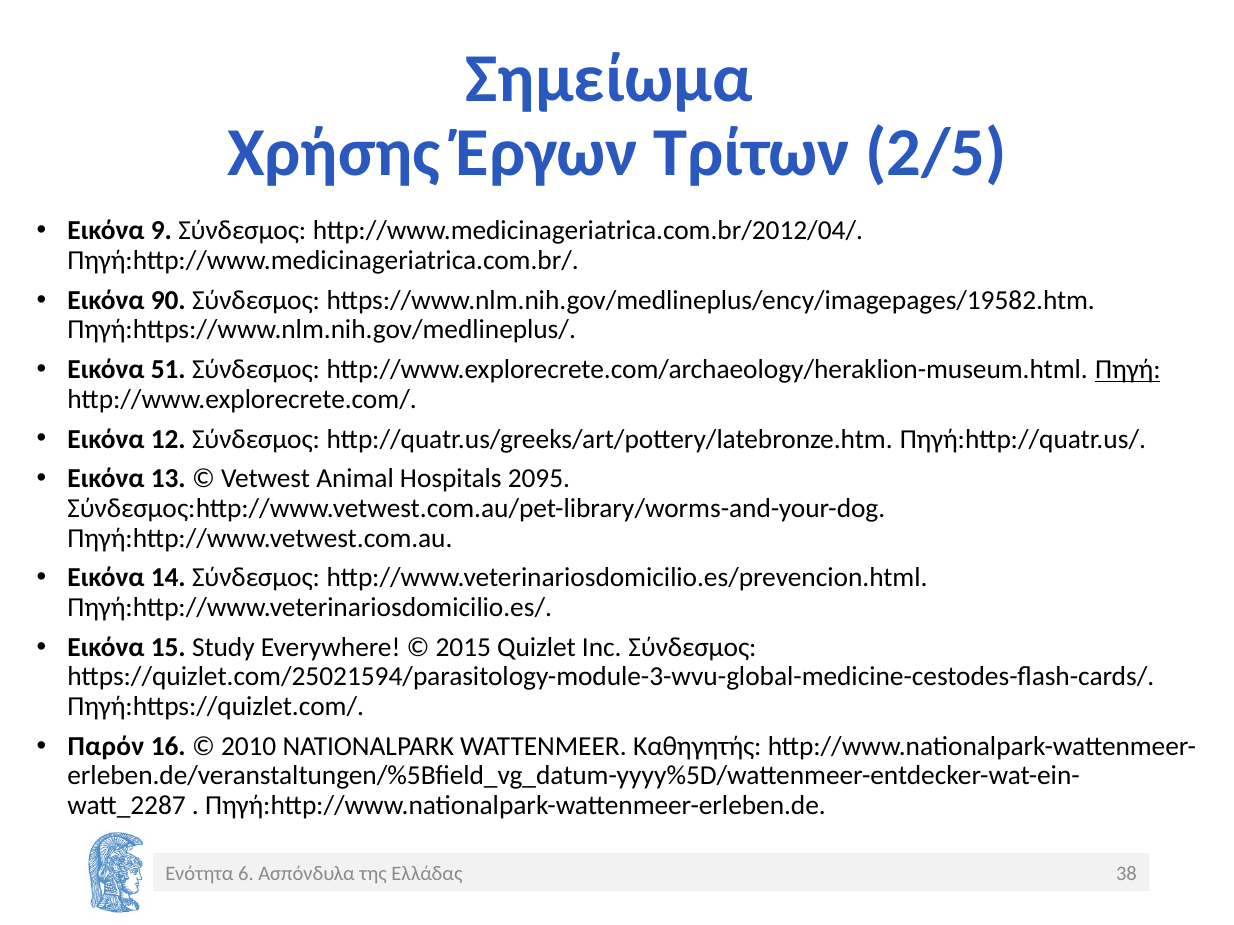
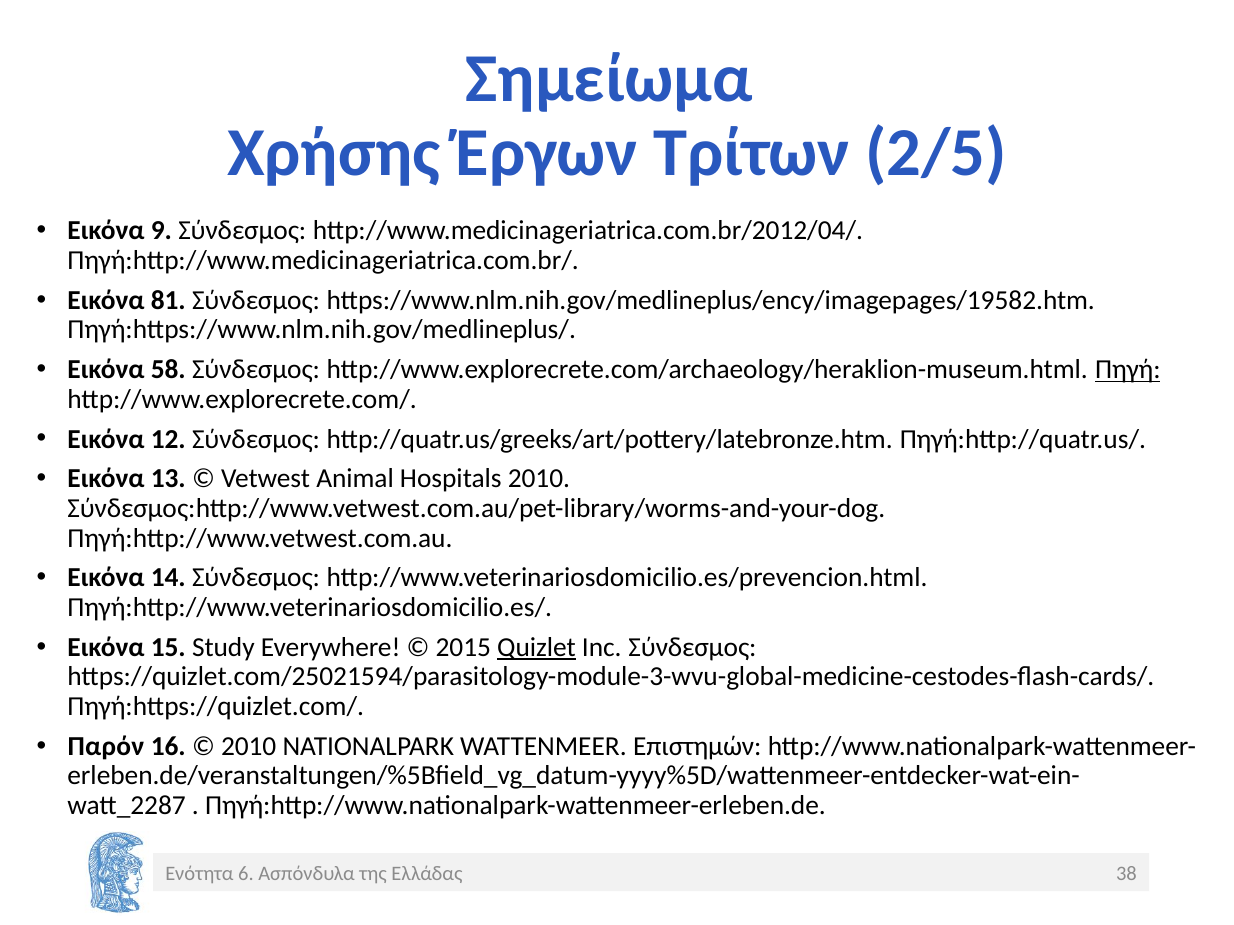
90: 90 -> 81
51: 51 -> 58
Hospitals 2095: 2095 -> 2010
Quizlet underline: none -> present
Καθηγητής: Καθηγητής -> Επιστημών
